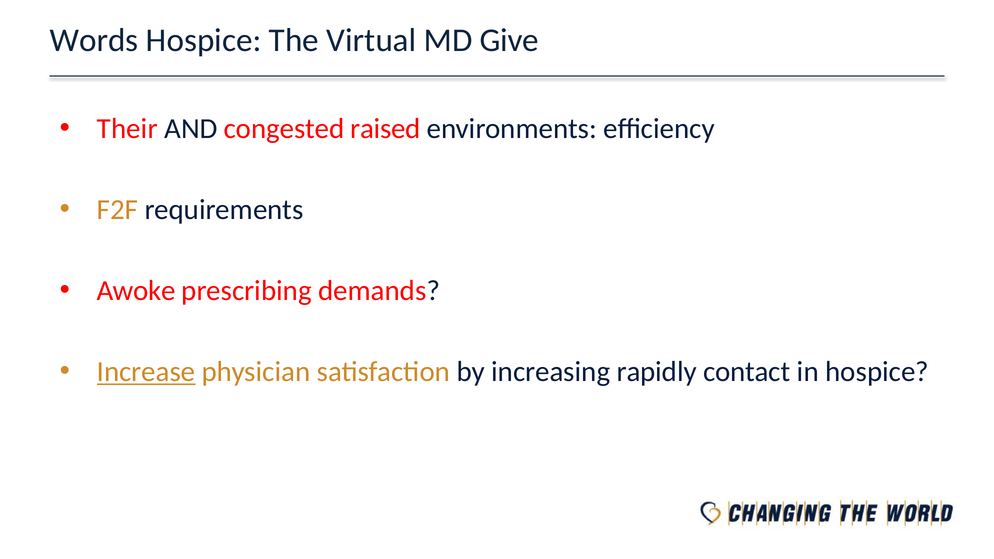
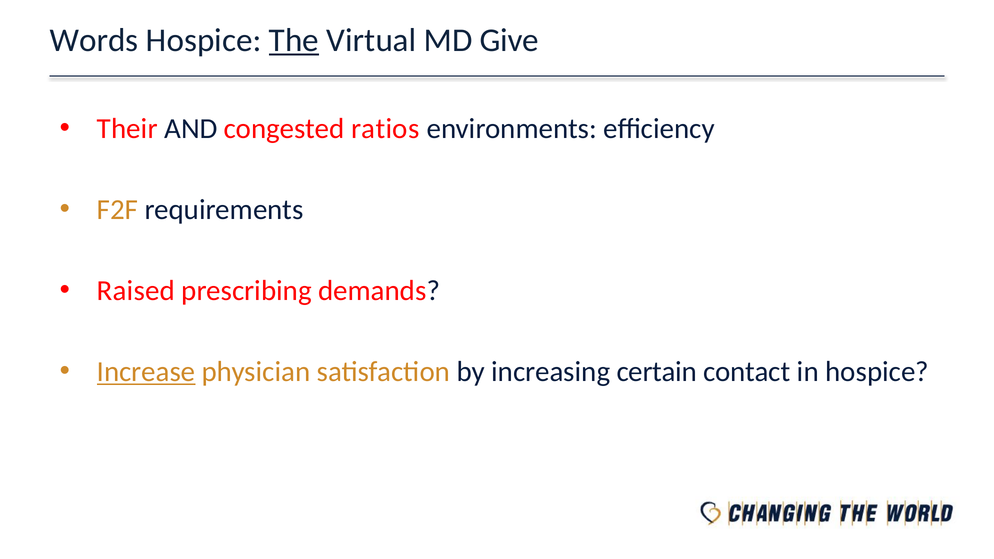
The underline: none -> present
raised: raised -> ratios
Awoke: Awoke -> Raised
rapidly: rapidly -> certain
